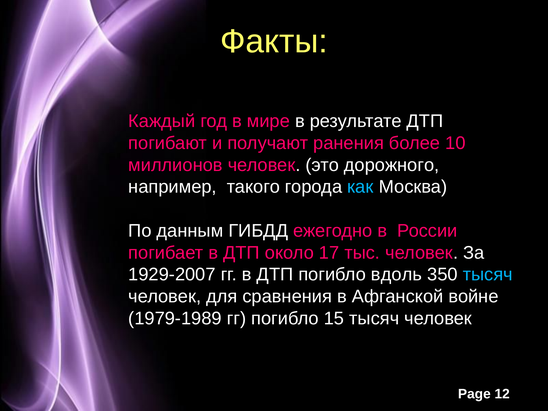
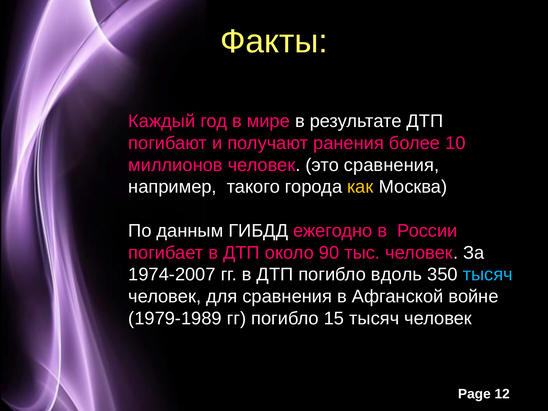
это дорожного: дорожного -> сравнения
как colour: light blue -> yellow
17: 17 -> 90
1929-2007: 1929-2007 -> 1974-2007
